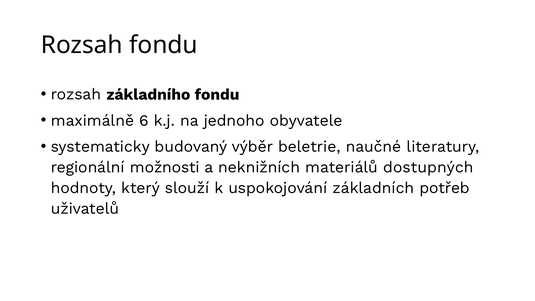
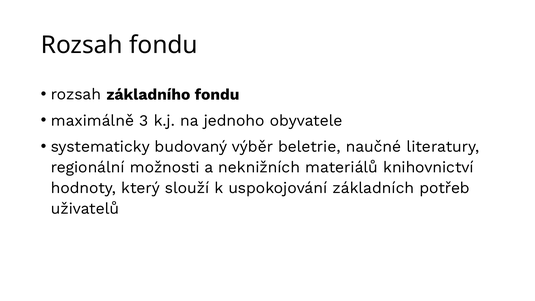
6: 6 -> 3
dostupných: dostupných -> knihovnictví
